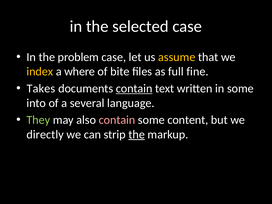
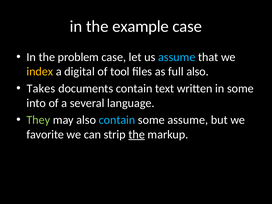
selected: selected -> example
assume at (177, 57) colour: yellow -> light blue
where: where -> digital
bite: bite -> tool
full fine: fine -> also
contain at (134, 89) underline: present -> none
contain at (117, 120) colour: pink -> light blue
some content: content -> assume
directly: directly -> favorite
